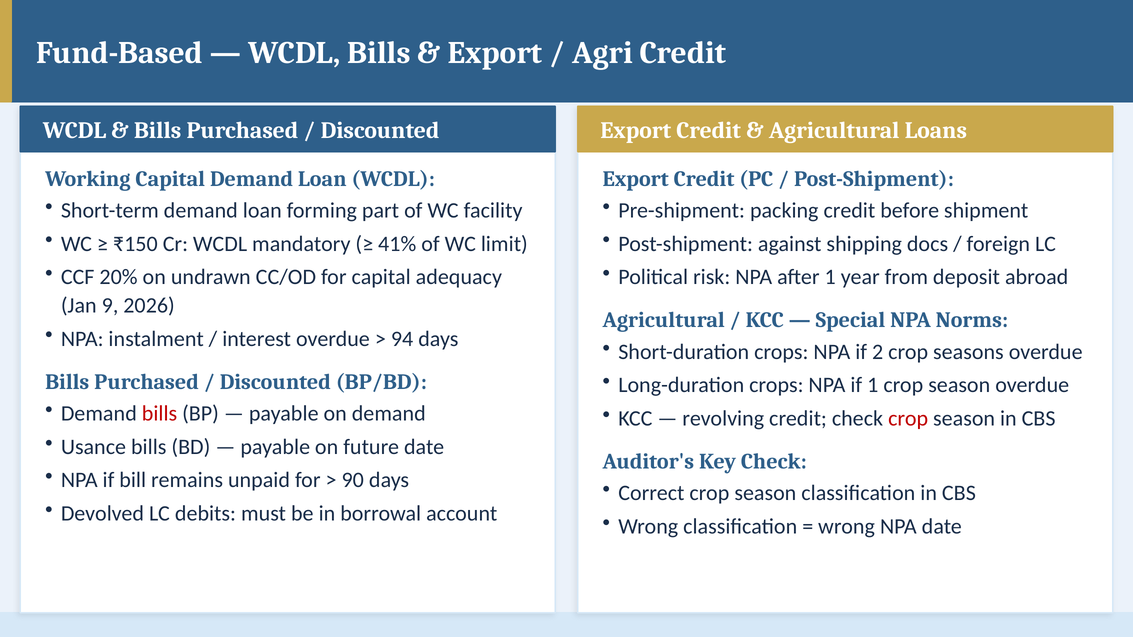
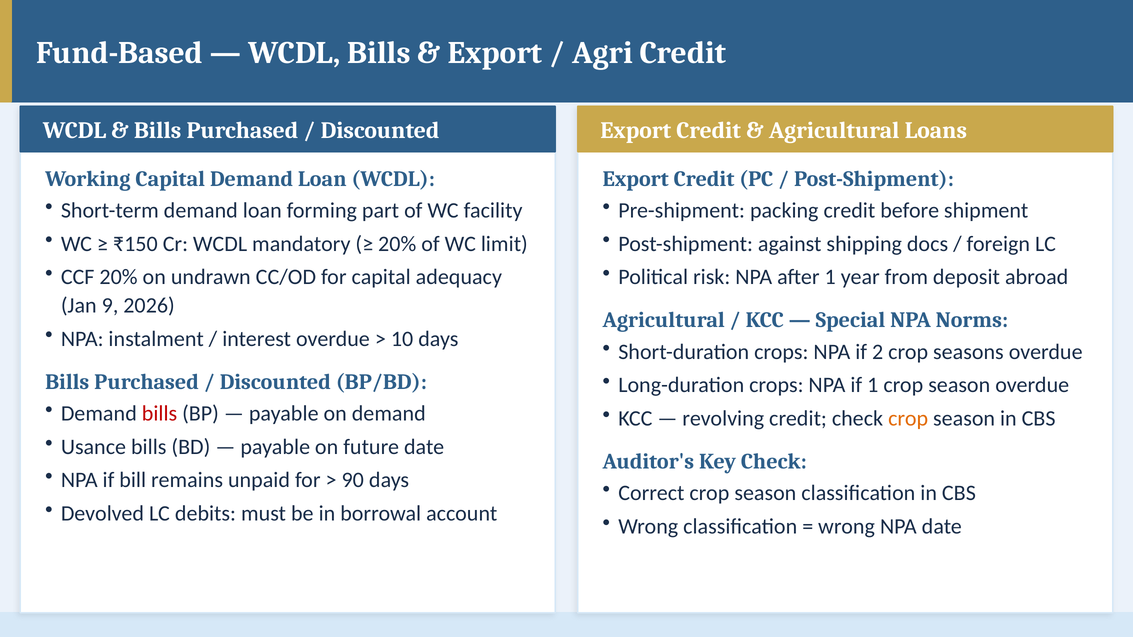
41% at (397, 244): 41% -> 20%
94: 94 -> 10
crop at (908, 419) colour: red -> orange
